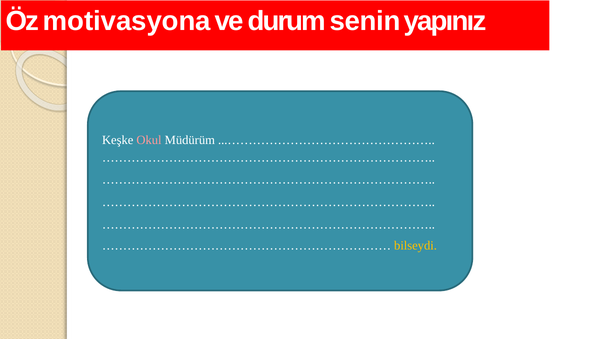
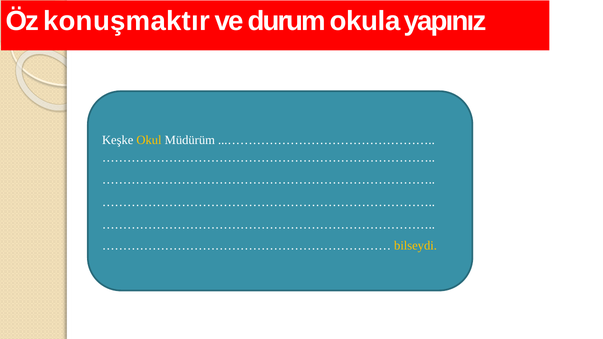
motivasyona: motivasyona -> konuşmaktır
senin: senin -> okula
Okul colour: pink -> yellow
